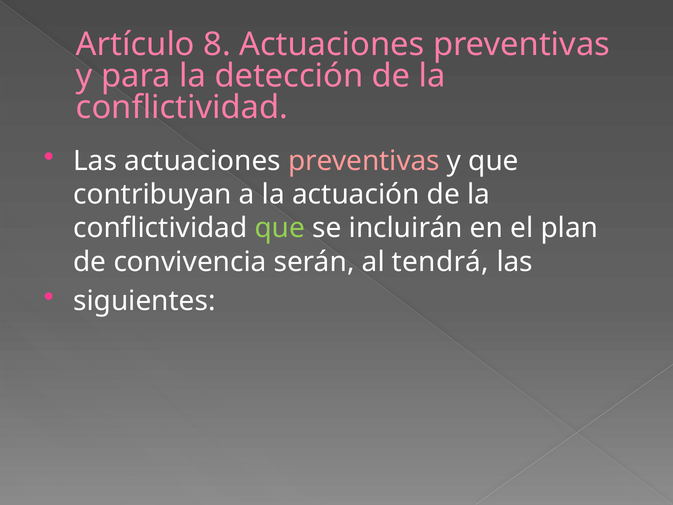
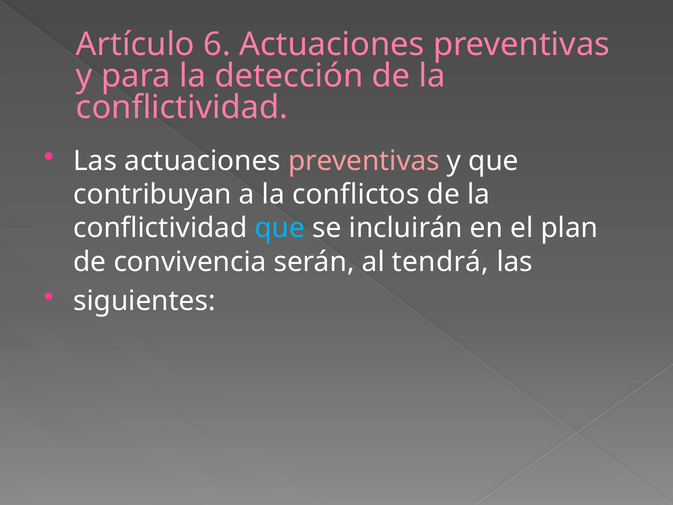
8: 8 -> 6
actuación: actuación -> conflictos
que at (280, 228) colour: light green -> light blue
